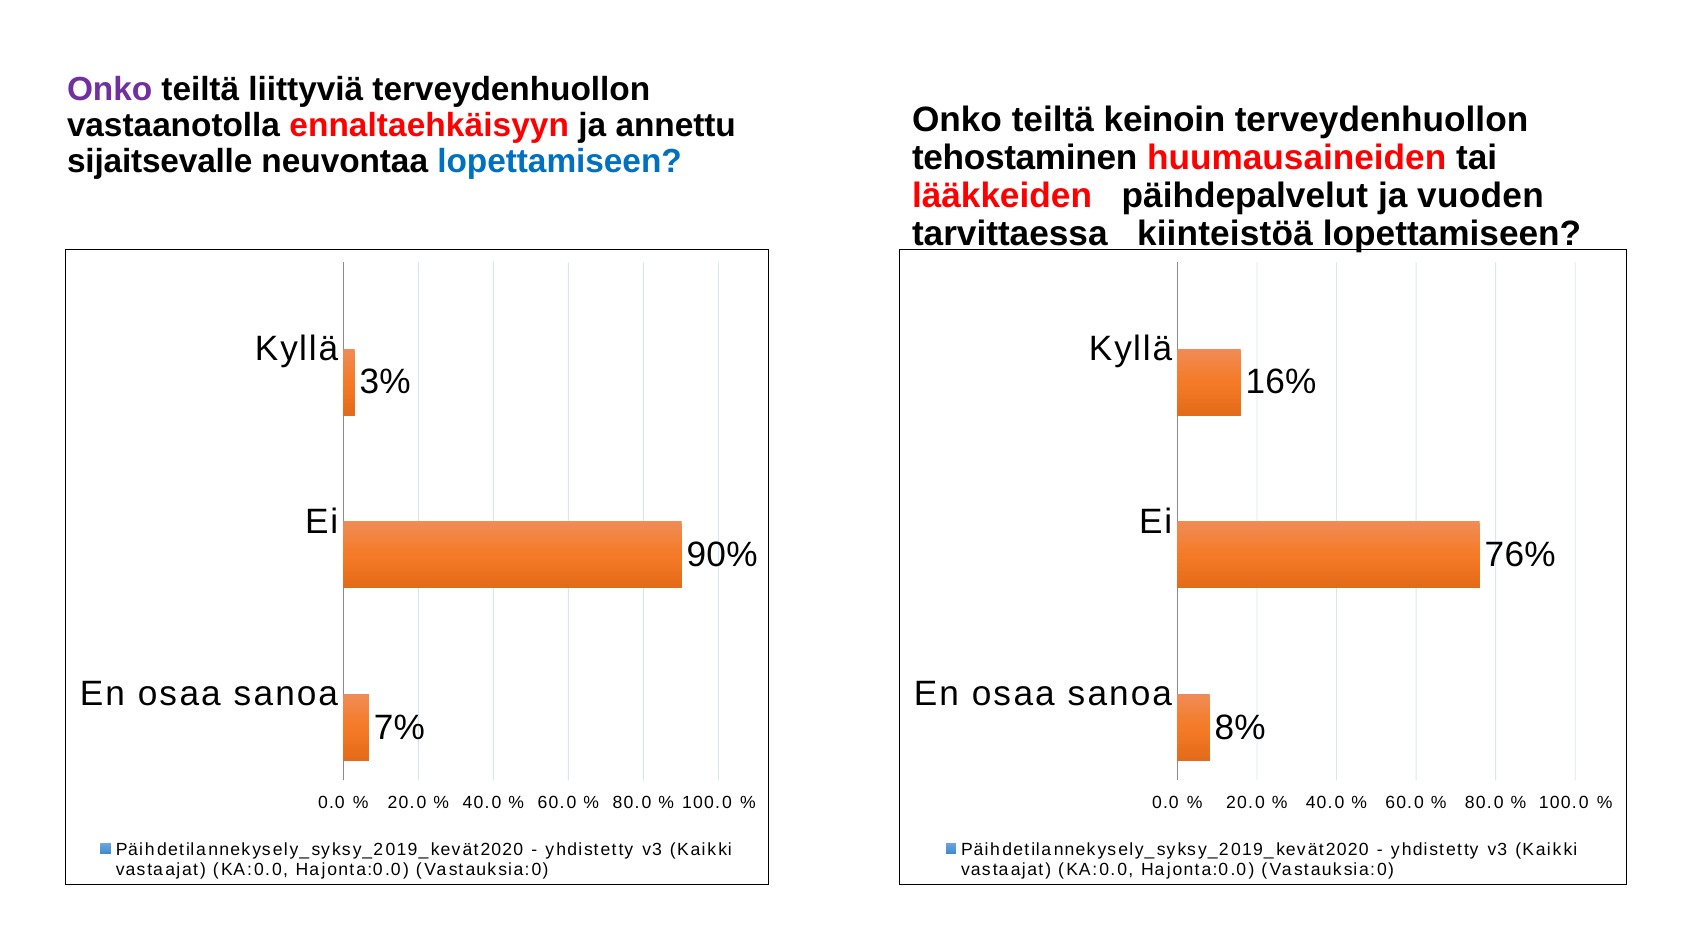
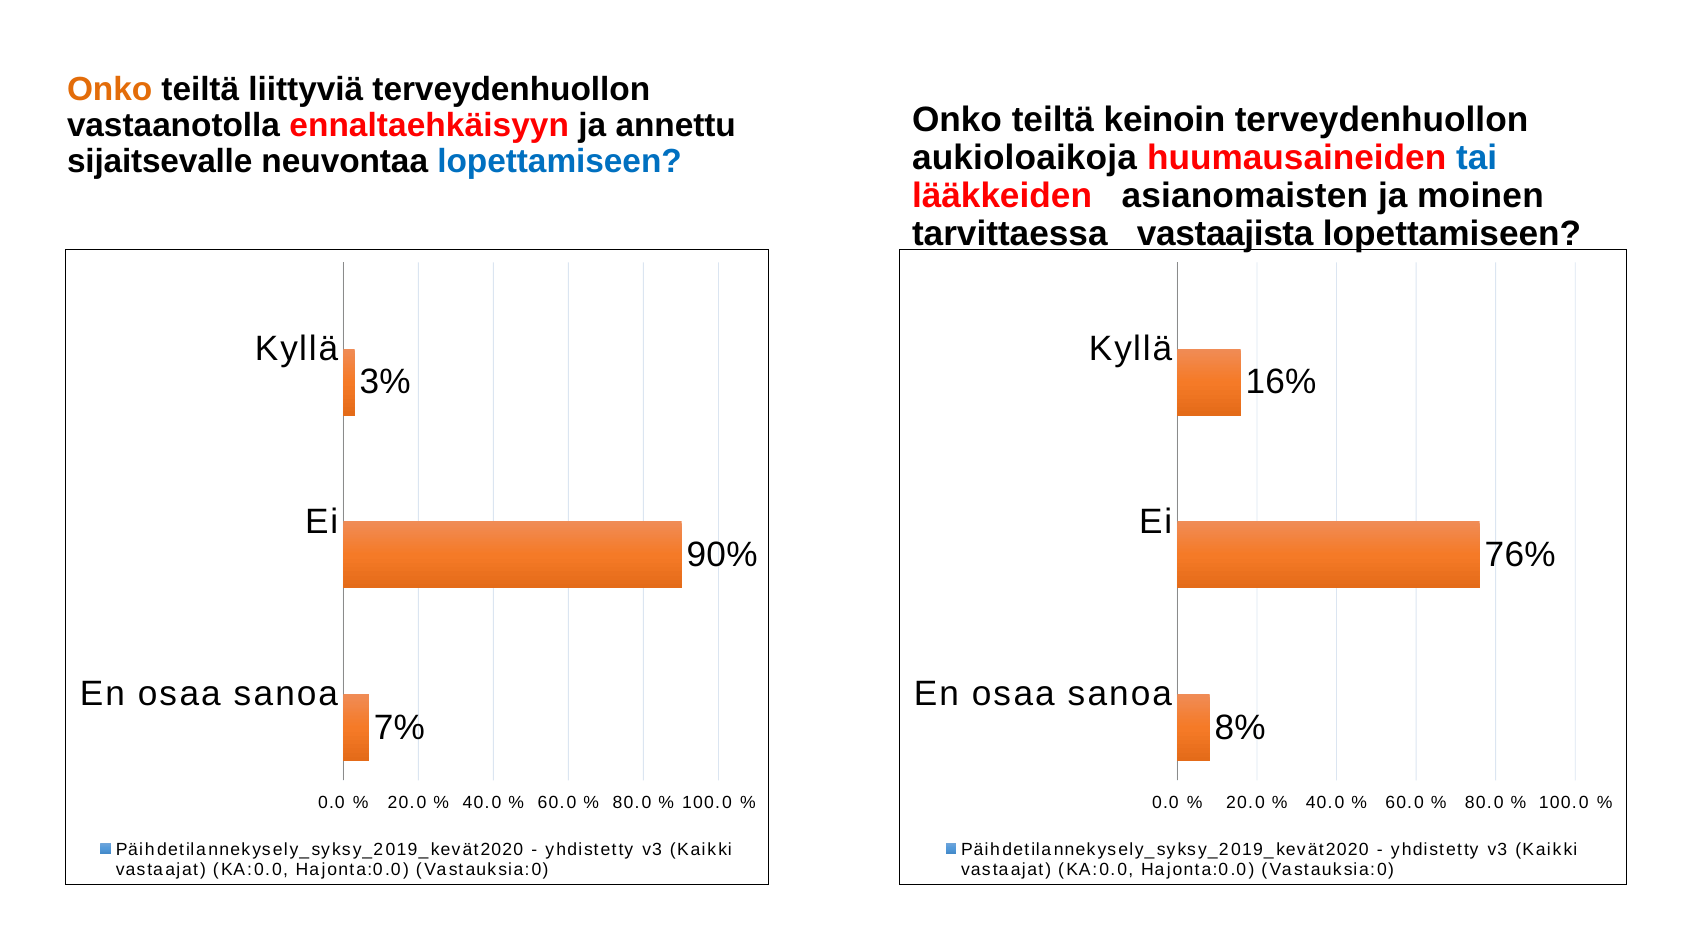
Onko at (110, 90) colour: purple -> orange
tehostaminen: tehostaminen -> aukioloaikoja
tai colour: black -> blue
päihdepalvelut: päihdepalvelut -> asianomaisten
vuoden: vuoden -> moinen
kiinteistöä: kiinteistöä -> vastaajista
